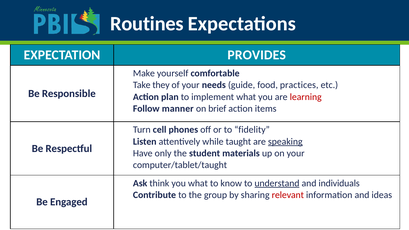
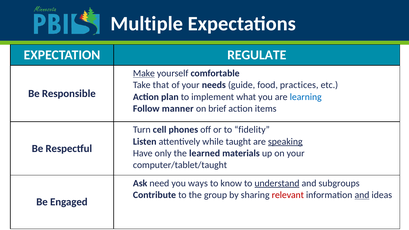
Routines: Routines -> Multiple
PROVIDES: PROVIDES -> REGULATE
Make underline: none -> present
they: they -> that
learning colour: red -> blue
student: student -> learned
think: think -> need
you what: what -> ways
individuals: individuals -> subgroups
and at (362, 195) underline: none -> present
